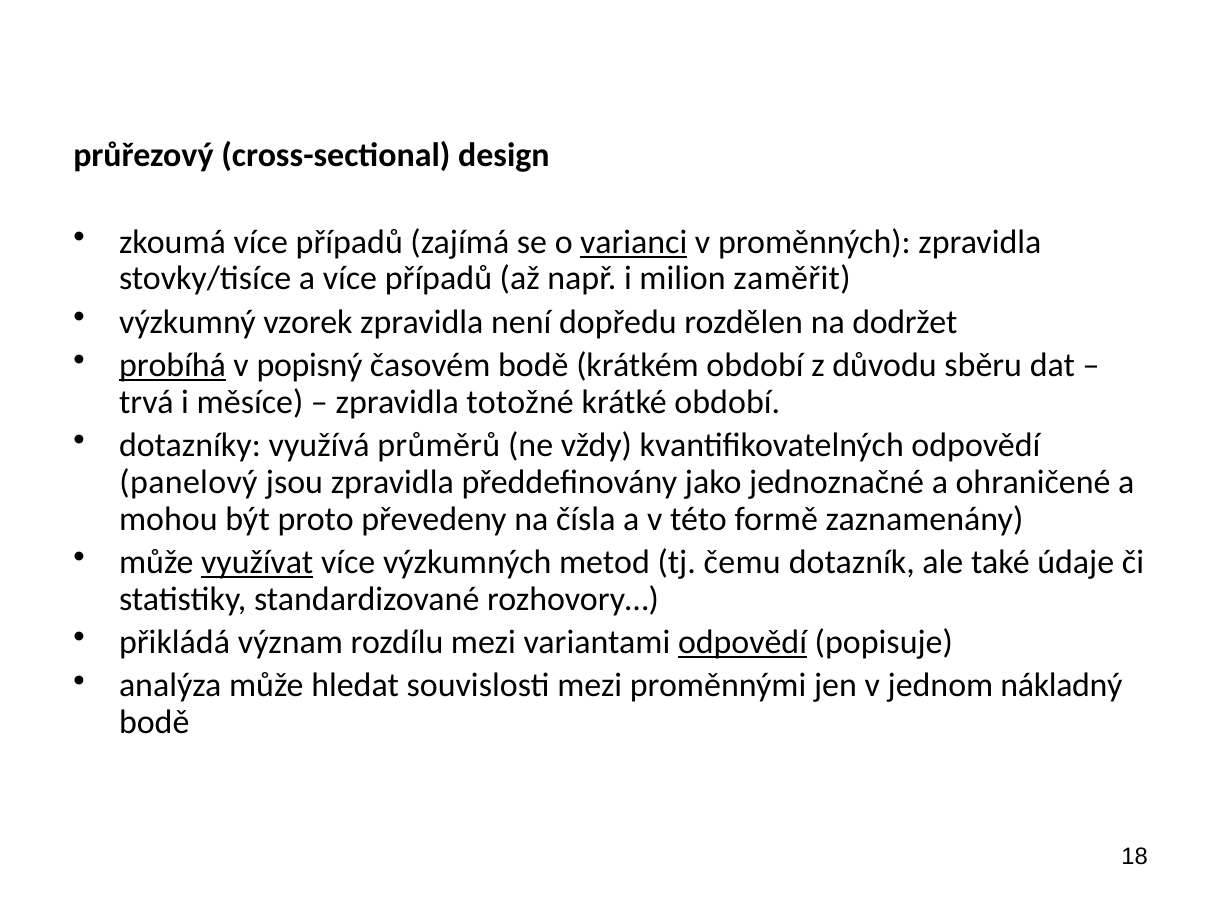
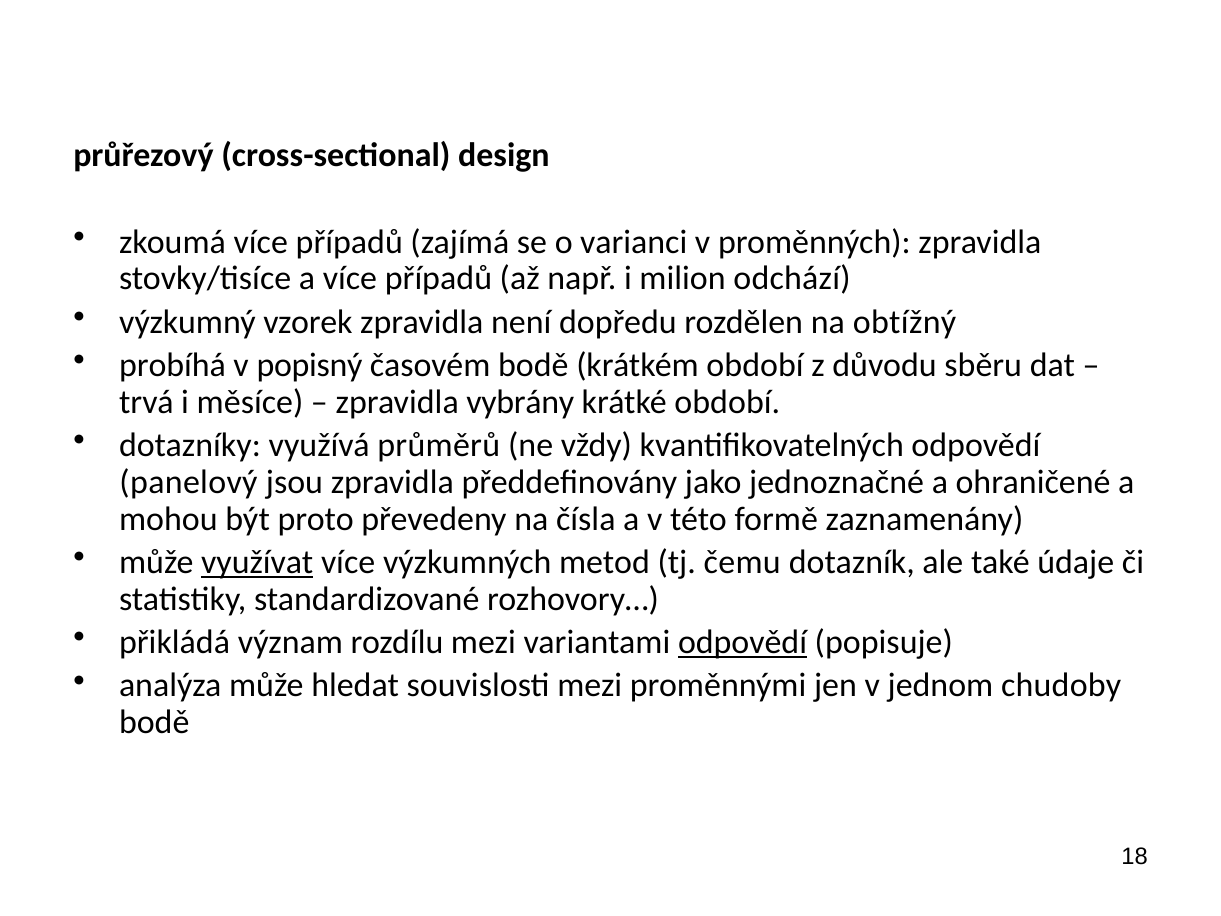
varianci underline: present -> none
zaměřit: zaměřit -> odchází
dodržet: dodržet -> obtížný
probíhá underline: present -> none
totožné: totožné -> vybrány
nákladný: nákladný -> chudoby
